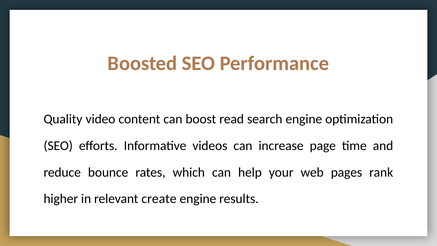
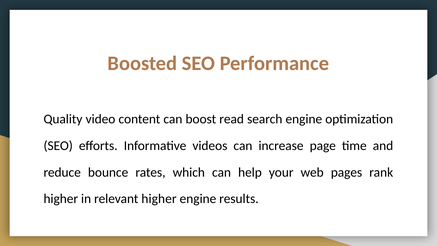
relevant create: create -> higher
